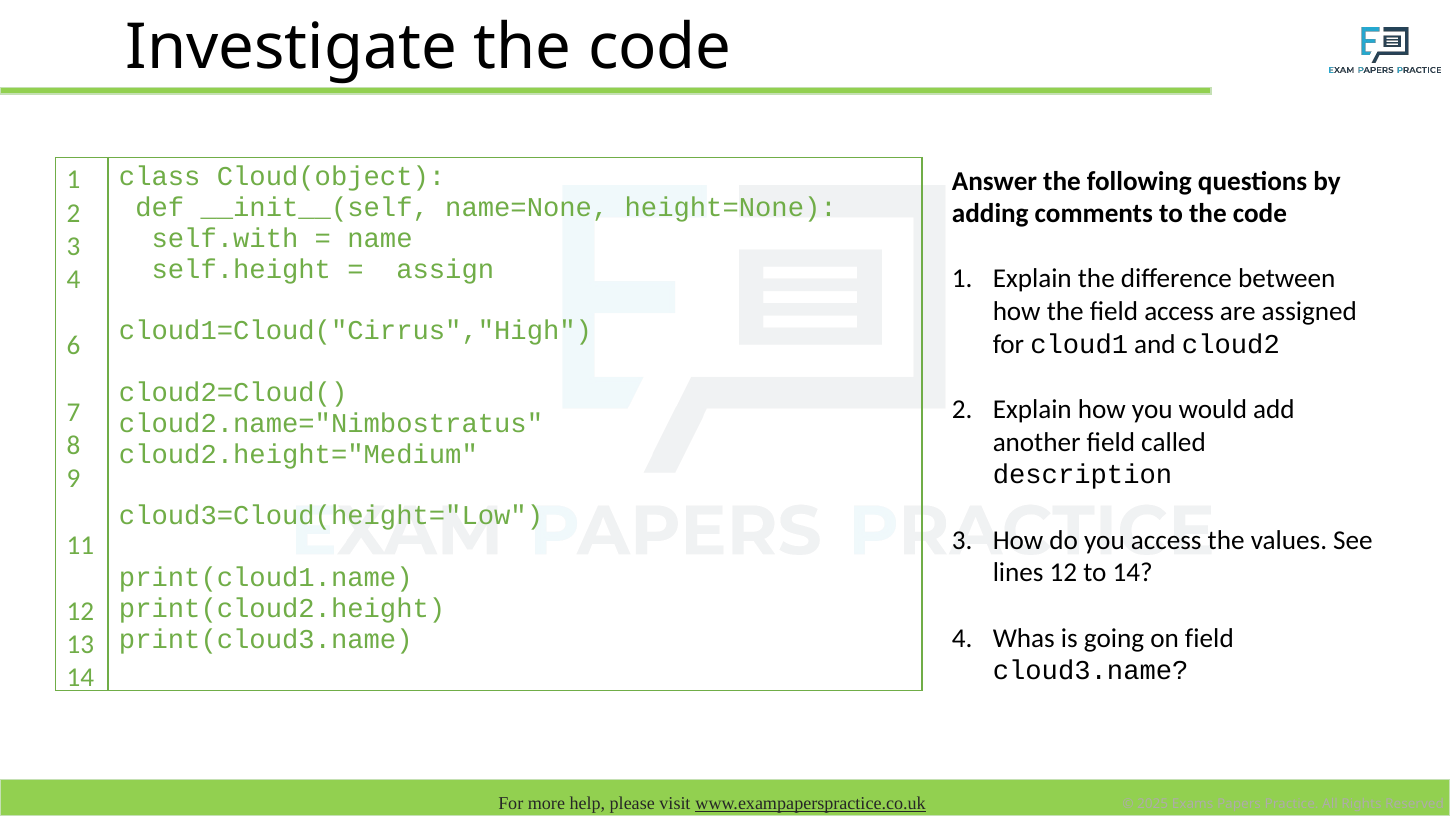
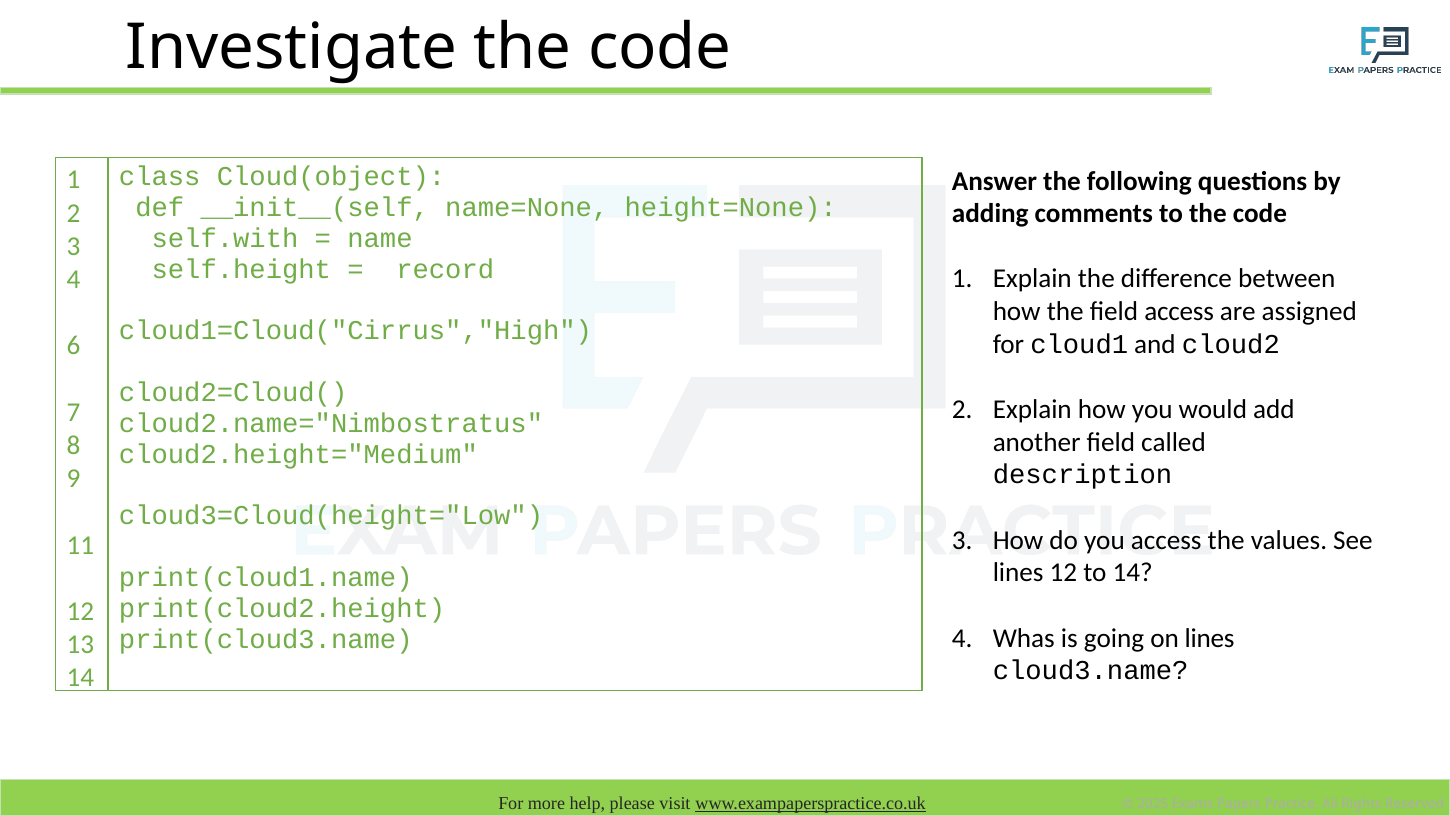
assign: assign -> record
on field: field -> lines
